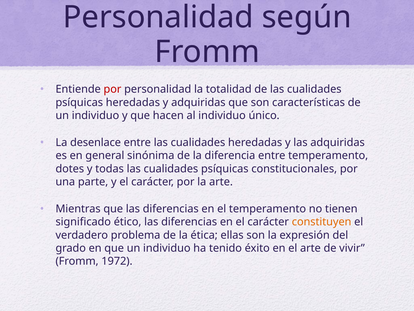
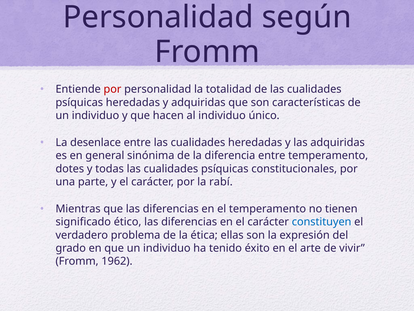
la arte: arte -> rabí
constituyen colour: orange -> blue
1972: 1972 -> 1962
